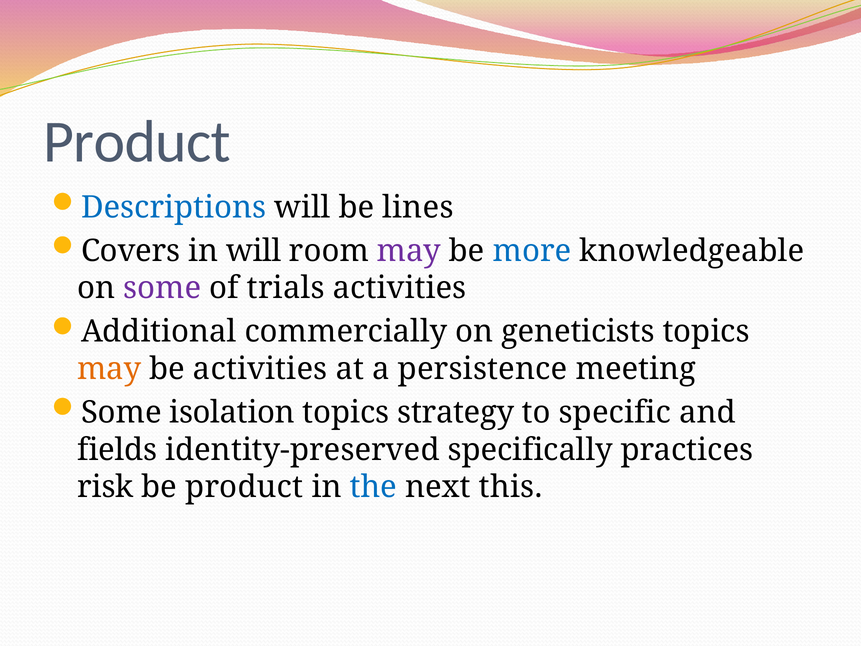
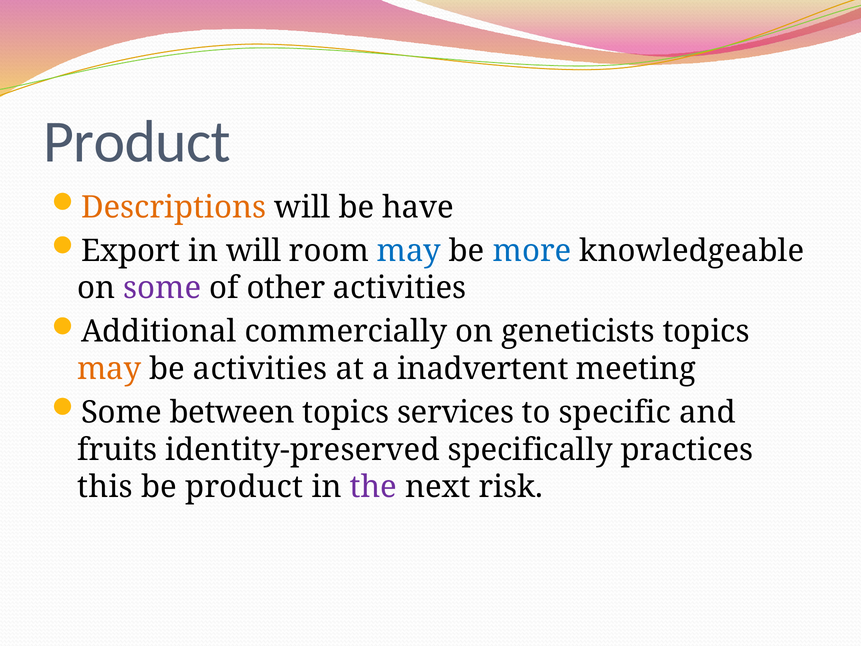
Descriptions colour: blue -> orange
lines: lines -> have
Covers: Covers -> Export
may at (409, 251) colour: purple -> blue
trials: trials -> other
persistence: persistence -> inadvertent
isolation: isolation -> between
strategy: strategy -> services
fields: fields -> fruits
risk: risk -> this
the colour: blue -> purple
this: this -> risk
